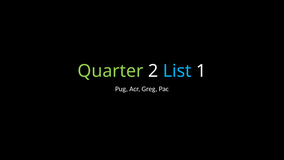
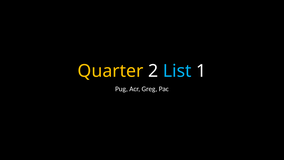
Quarter colour: light green -> yellow
